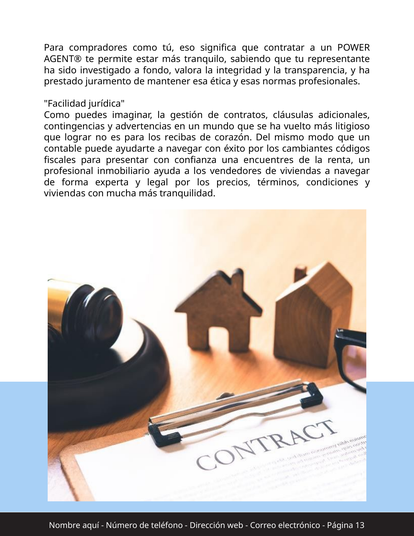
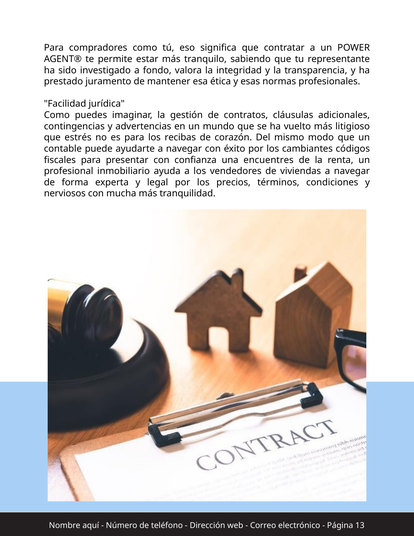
lograr: lograr -> estrés
viviendas at (65, 193): viviendas -> nerviosos
